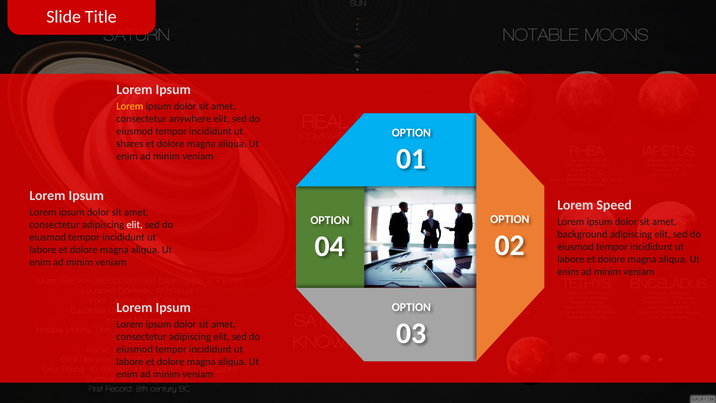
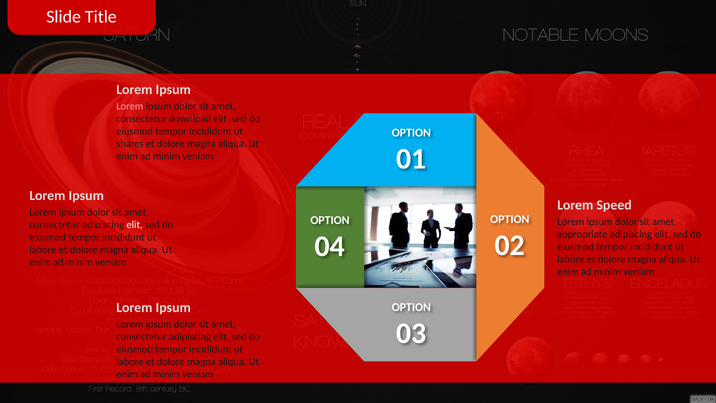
Lorem at (130, 106) colour: yellow -> pink
anywhere: anywhere -> download
background: background -> appropriate
